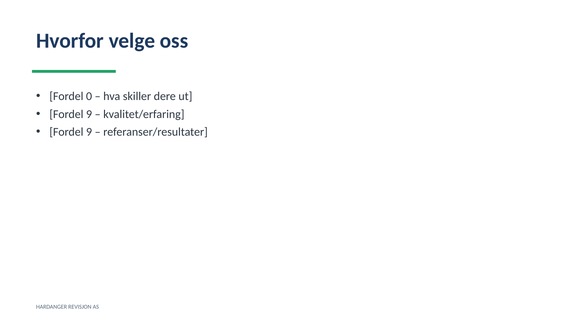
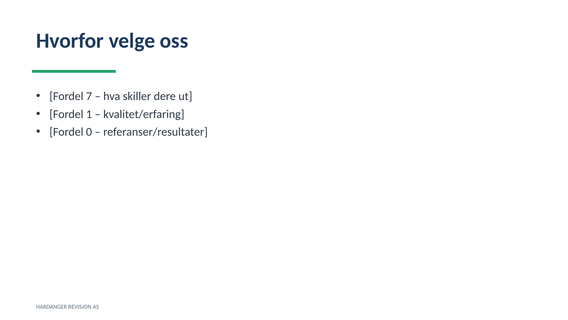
0: 0 -> 7
9 at (89, 114): 9 -> 1
9 at (89, 132): 9 -> 0
